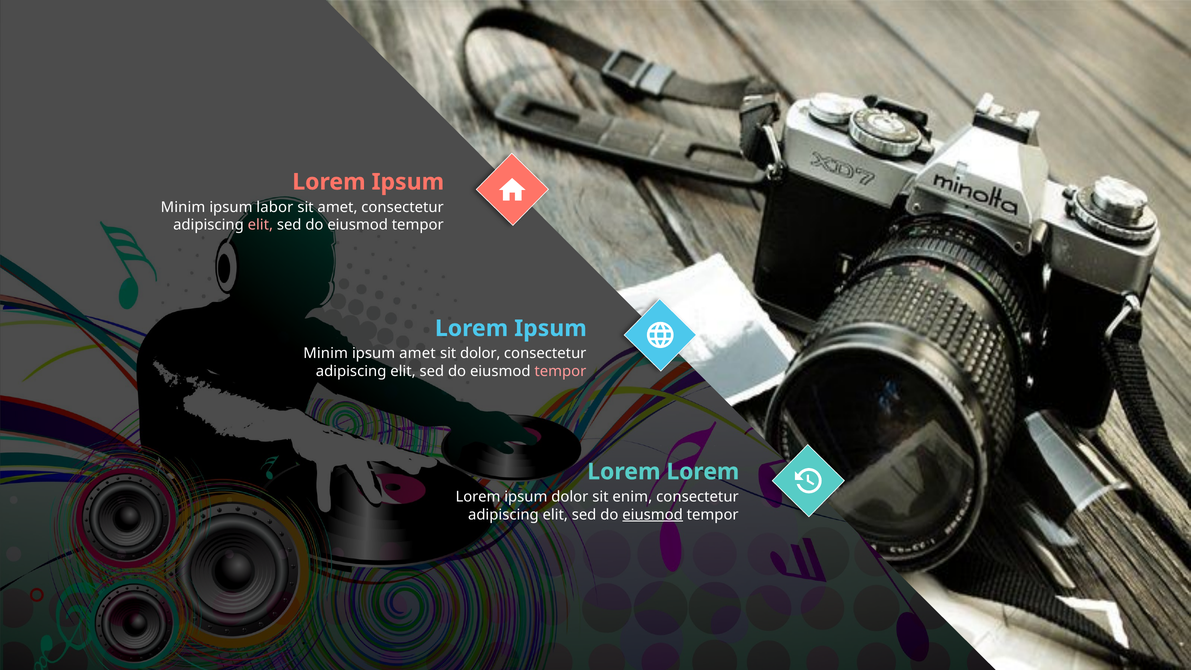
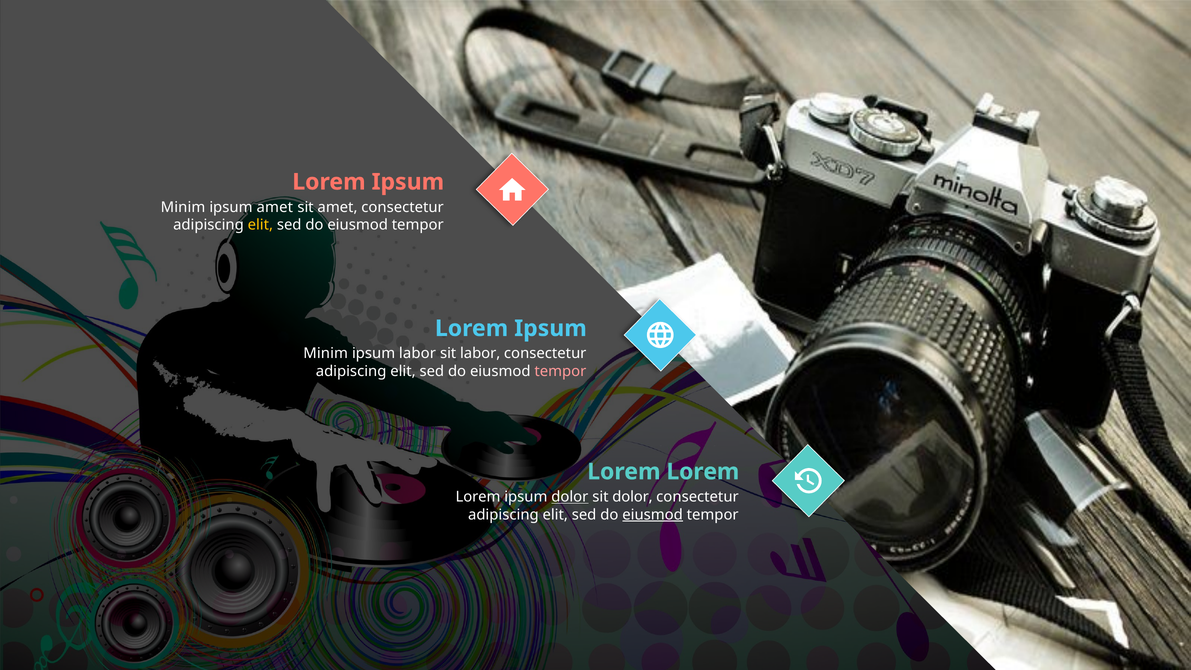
ipsum labor: labor -> amet
elit at (260, 225) colour: pink -> yellow
ipsum amet: amet -> labor
sit dolor: dolor -> labor
dolor at (570, 497) underline: none -> present
sit enim: enim -> dolor
